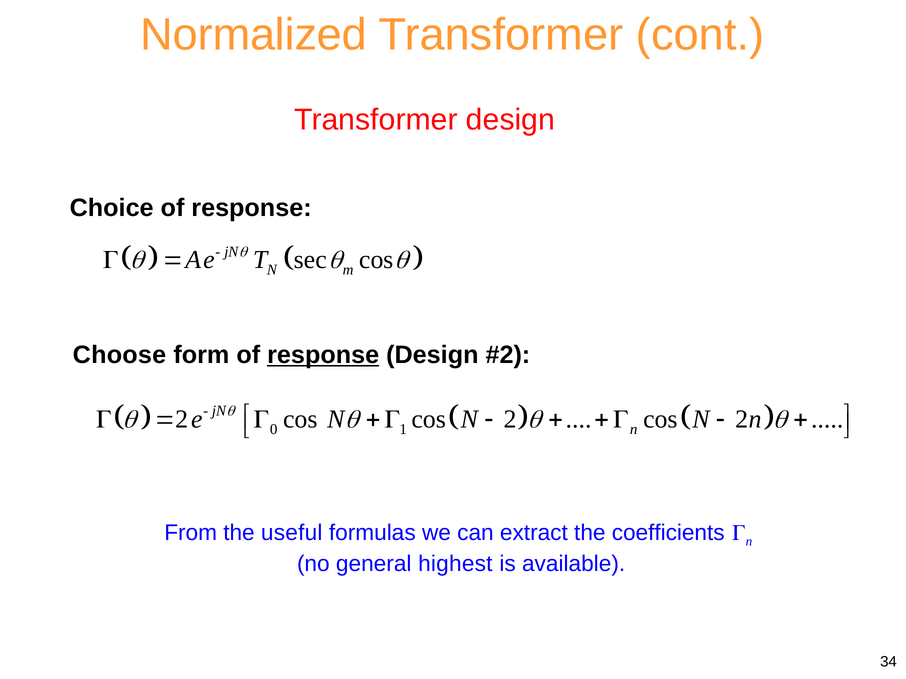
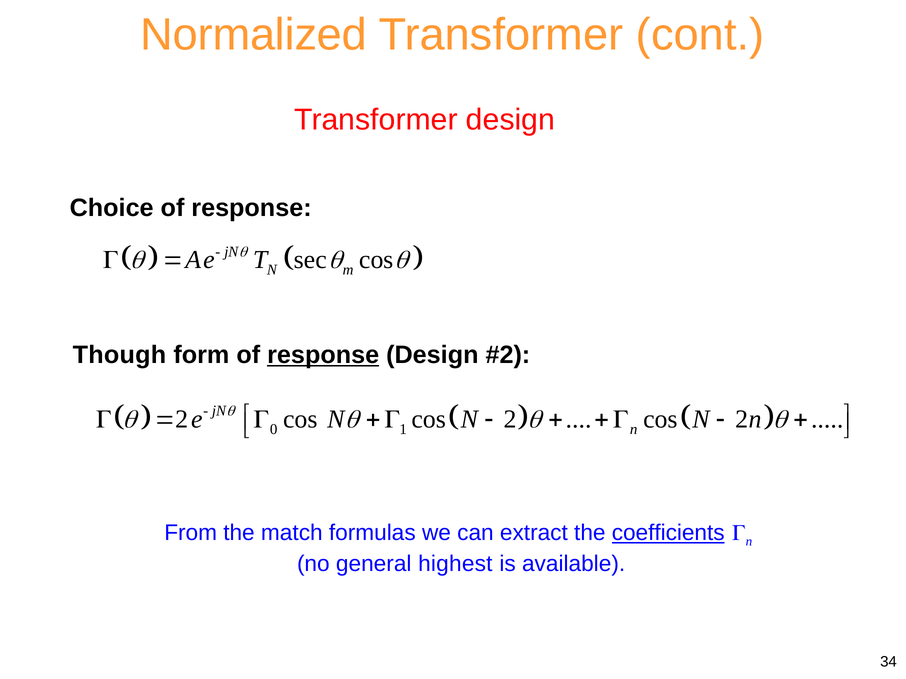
Choose: Choose -> Though
useful: useful -> match
coefficients underline: none -> present
